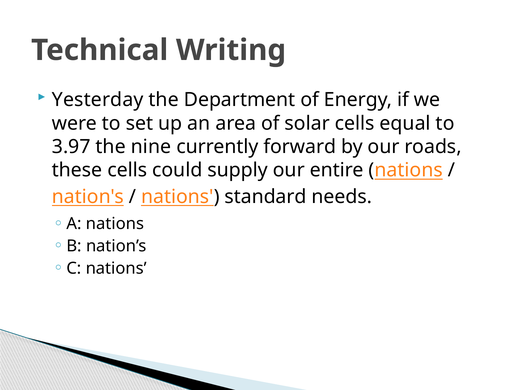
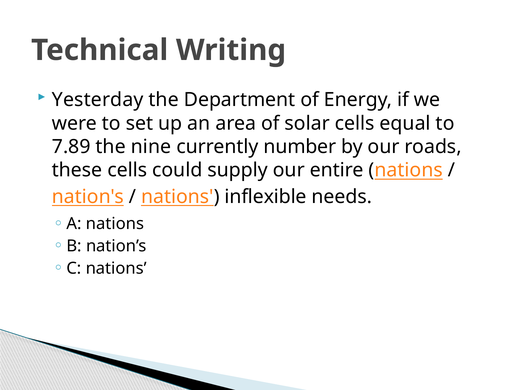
3.97: 3.97 -> 7.89
forward: forward -> number
standard: standard -> inflexible
